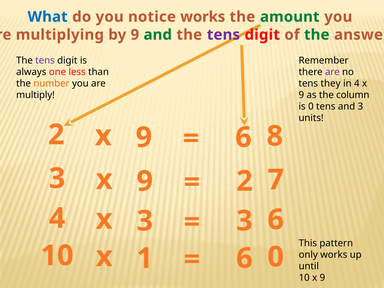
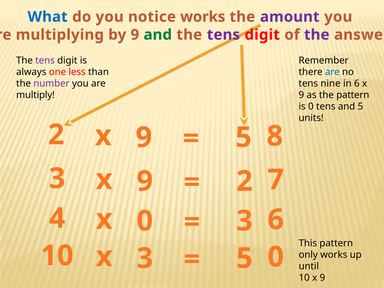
amount colour: green -> purple
the at (317, 35) colour: green -> purple
are at (332, 72) colour: purple -> blue
number colour: orange -> purple
they: they -> nine
in 4: 4 -> 6
the column: column -> pattern
and 3: 3 -> 5
6 at (244, 137): 6 -> 5
x 3: 3 -> 0
x 1: 1 -> 3
6 at (244, 258): 6 -> 5
